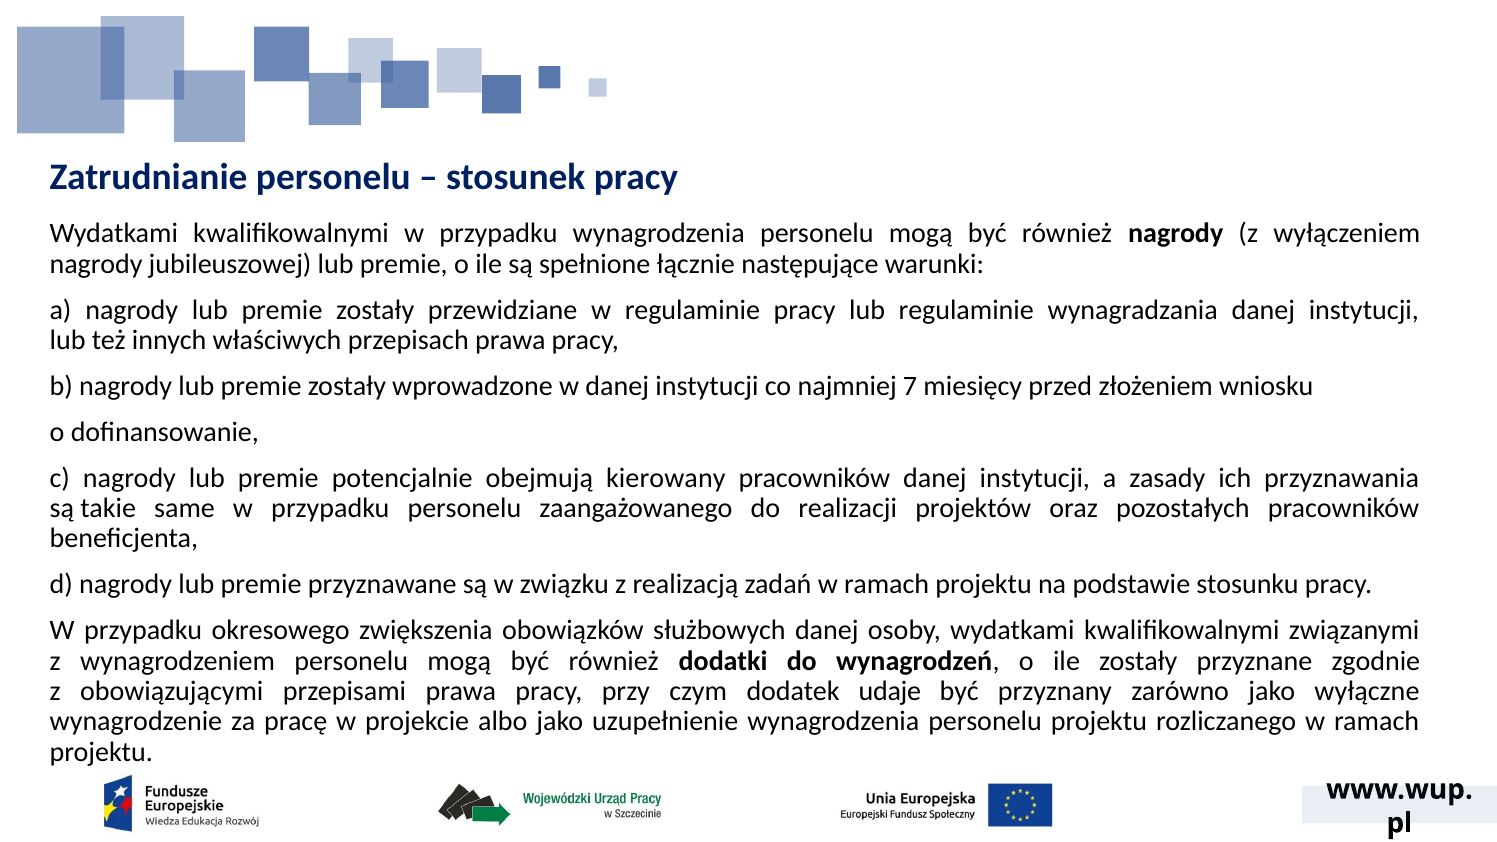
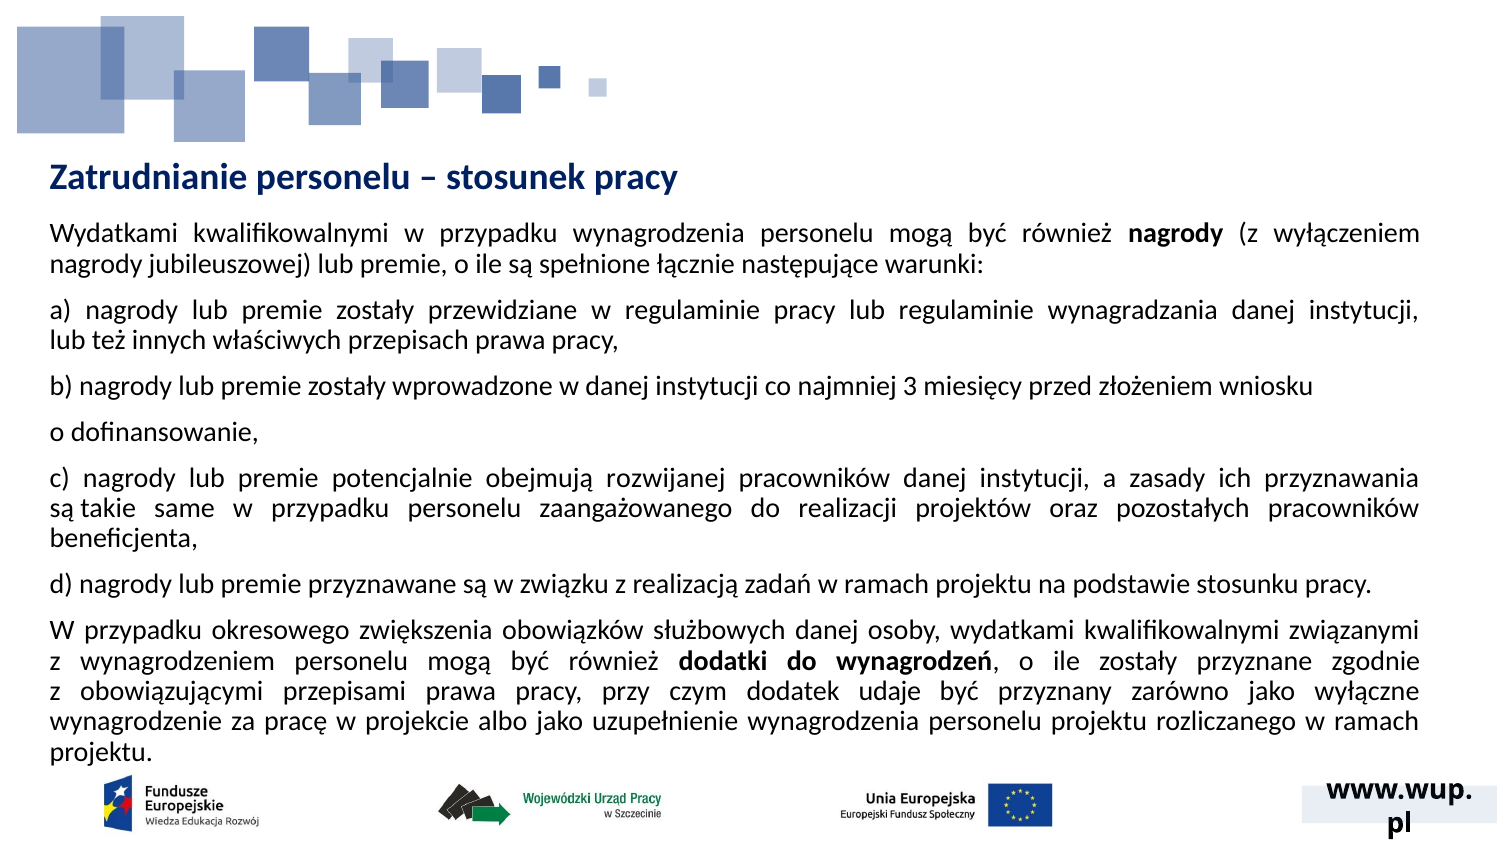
7: 7 -> 3
kierowany: kierowany -> rozwijanej
